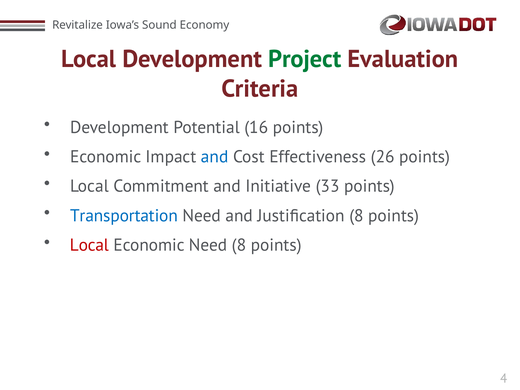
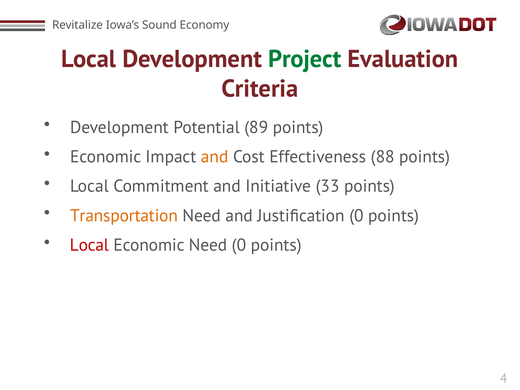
16: 16 -> 89
and at (215, 157) colour: blue -> orange
26: 26 -> 88
Transportation colour: blue -> orange
Justification 8: 8 -> 0
Need 8: 8 -> 0
